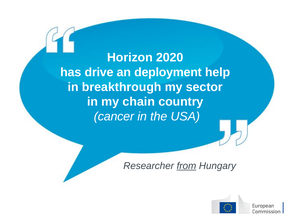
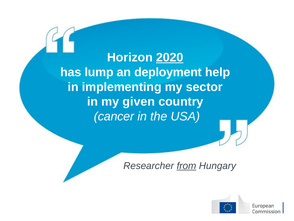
2020 underline: none -> present
drive: drive -> lump
breakthrough: breakthrough -> implementing
chain: chain -> given
